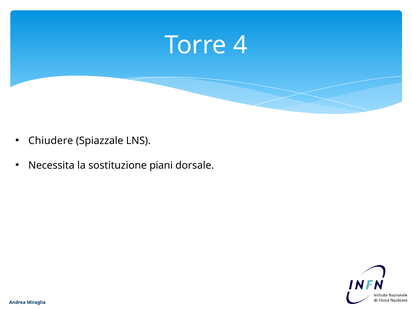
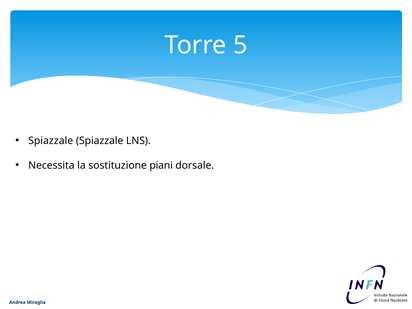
4: 4 -> 5
Chiudere at (51, 141): Chiudere -> Spiazzale
